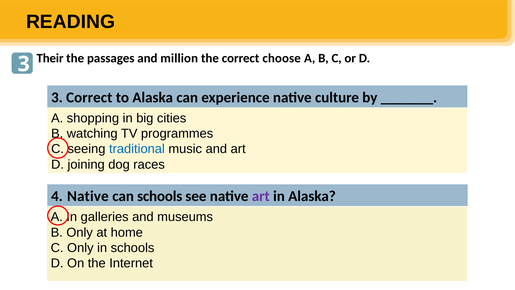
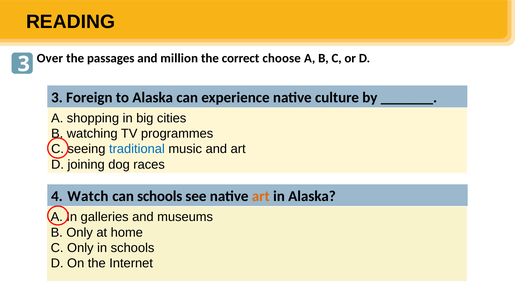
Their: Their -> Over
3 Correct: Correct -> Foreign
4 Native: Native -> Watch
art at (261, 196) colour: purple -> orange
